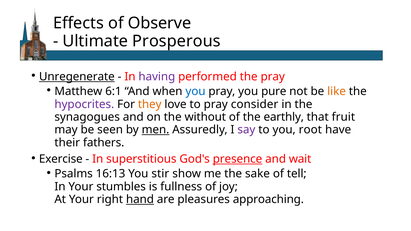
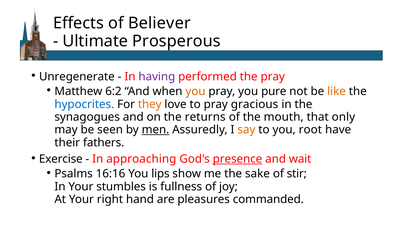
Observe: Observe -> Believer
Unregenerate underline: present -> none
6:1: 6:1 -> 6:2
you at (195, 92) colour: blue -> orange
hypocrites colour: purple -> blue
consider: consider -> gracious
without: without -> returns
earthly: earthly -> mouth
fruit: fruit -> only
say colour: purple -> orange
superstitious: superstitious -> approaching
16:13: 16:13 -> 16:16
stir: stir -> lips
tell: tell -> stir
hand underline: present -> none
approaching: approaching -> commanded
